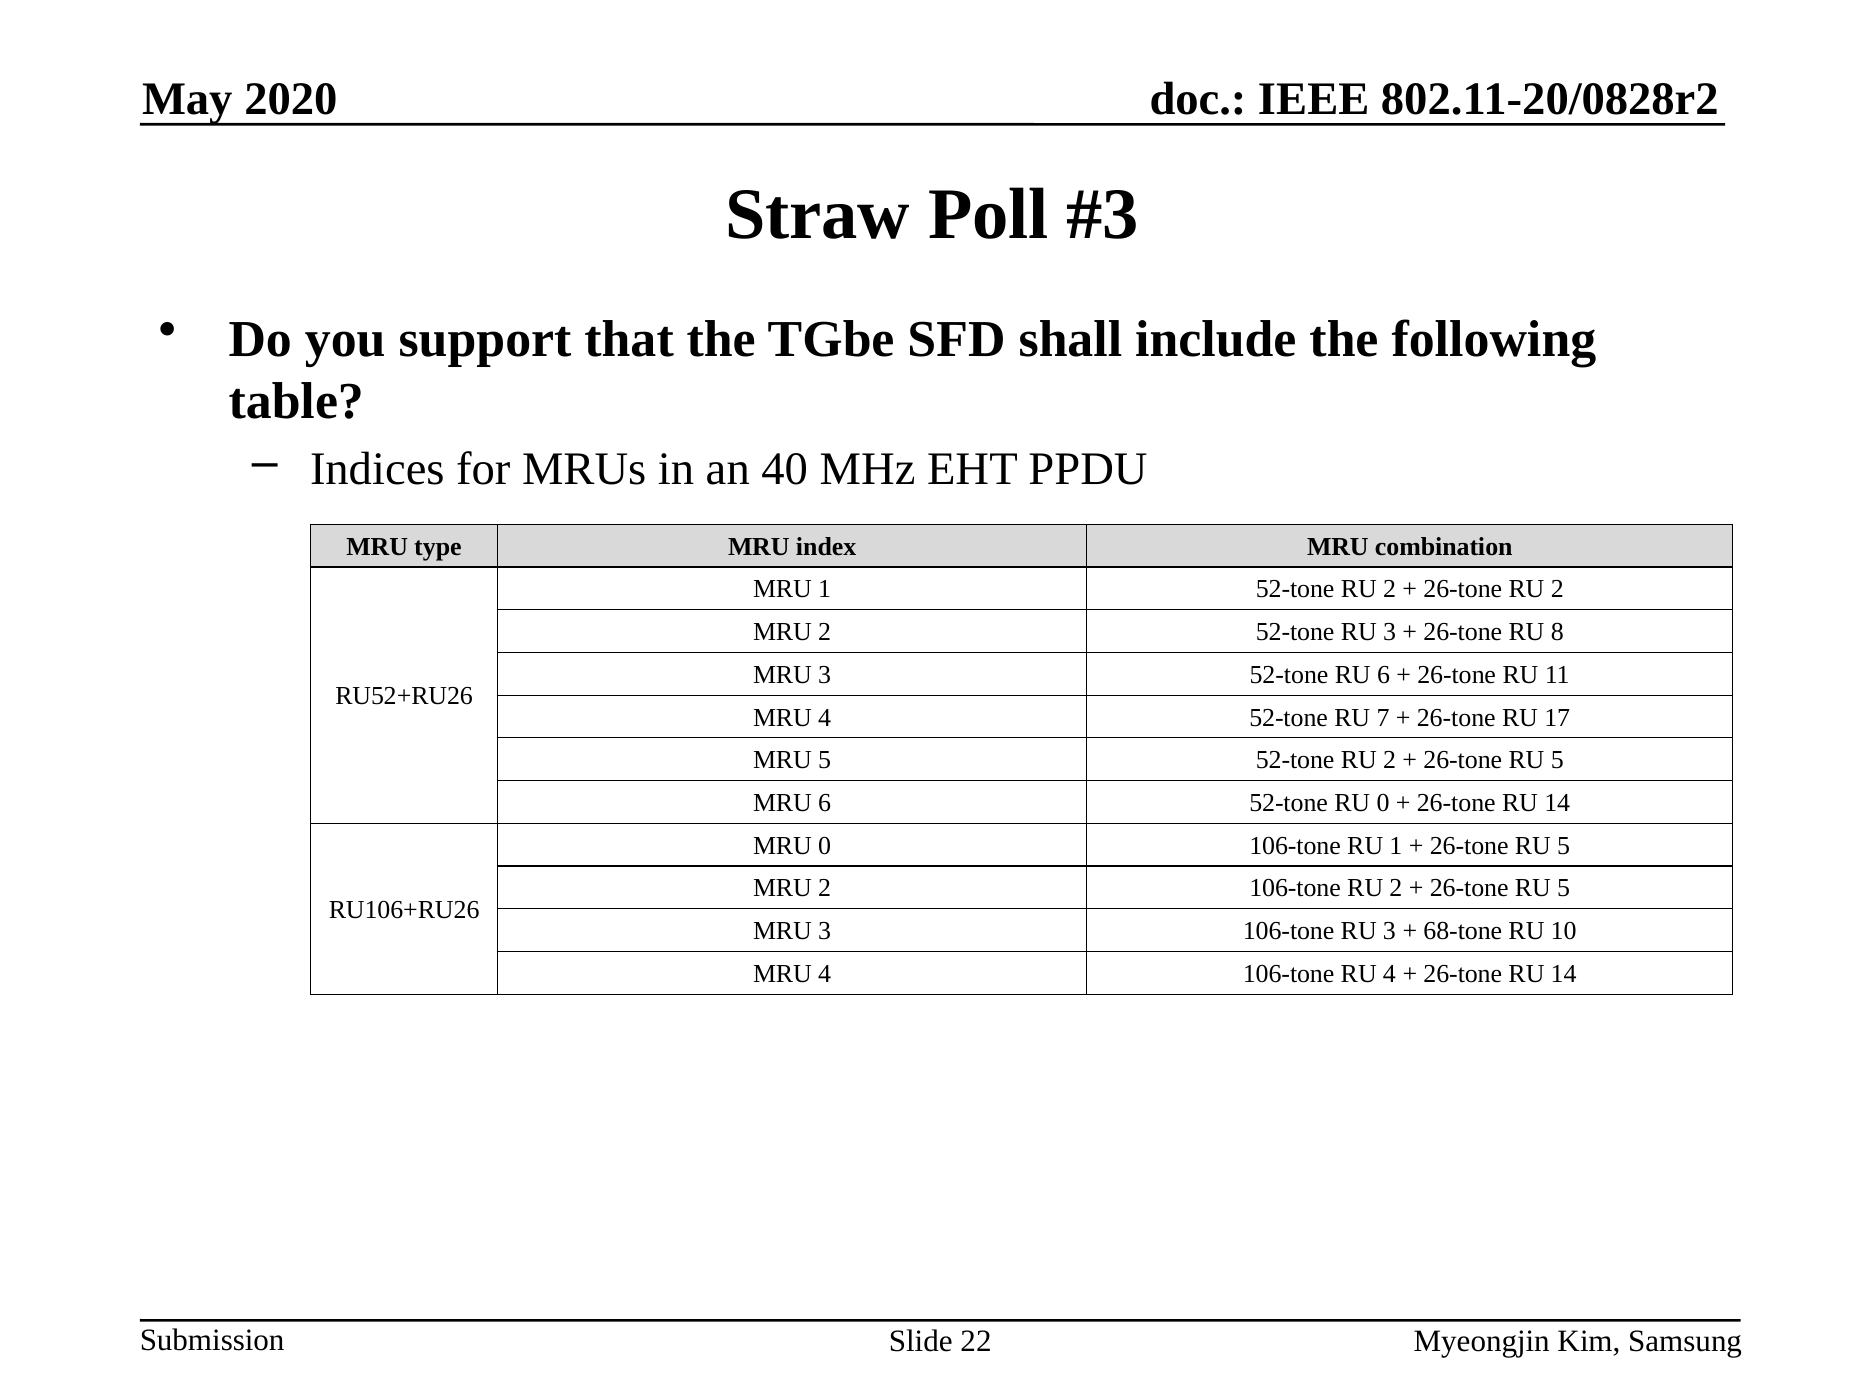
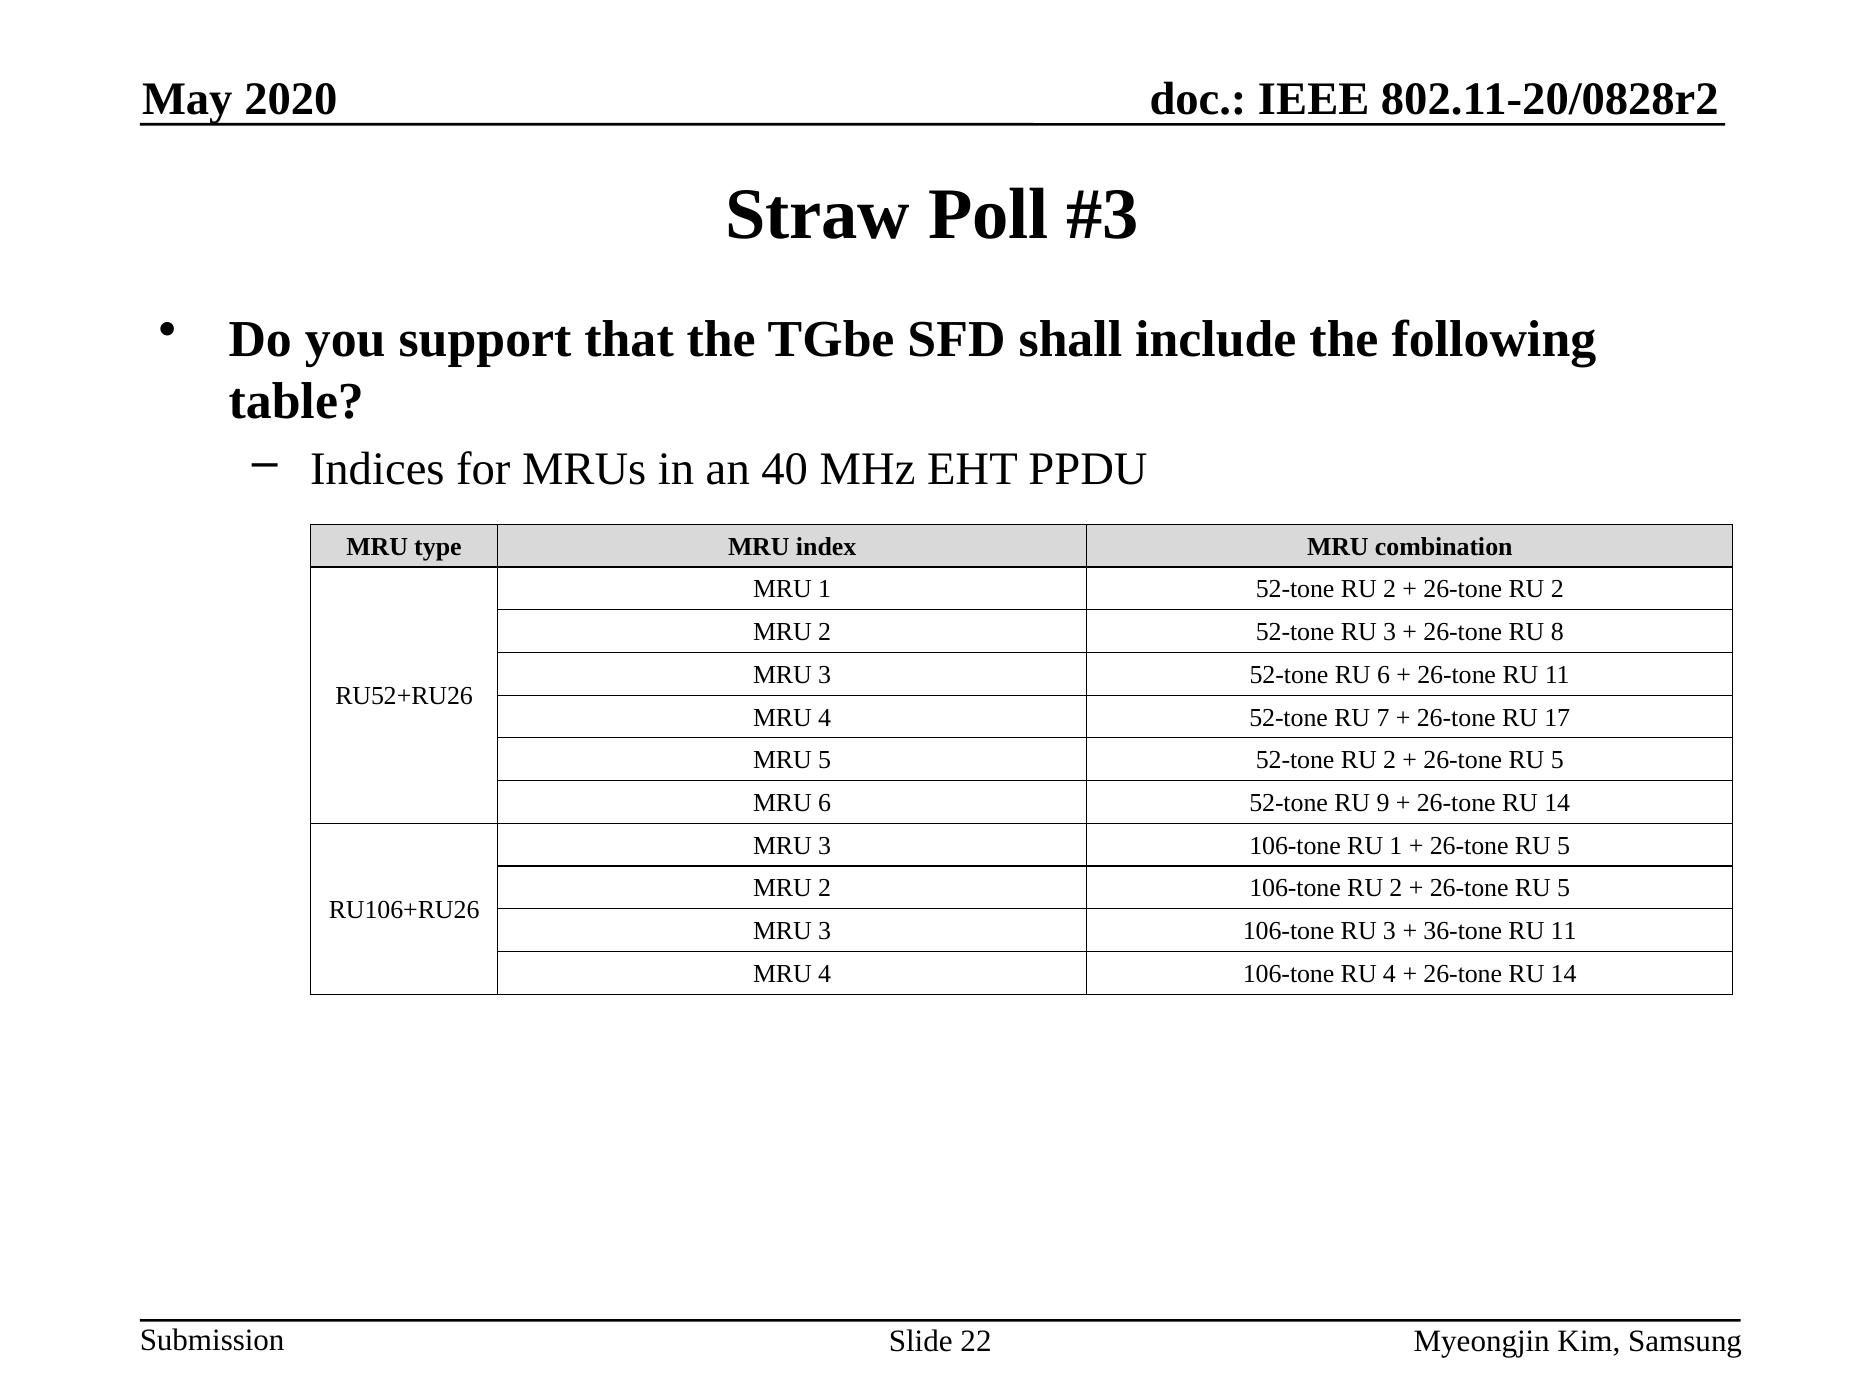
RU 0: 0 -> 9
0 at (825, 846): 0 -> 3
68-tone: 68-tone -> 36-tone
10 at (1564, 932): 10 -> 11
